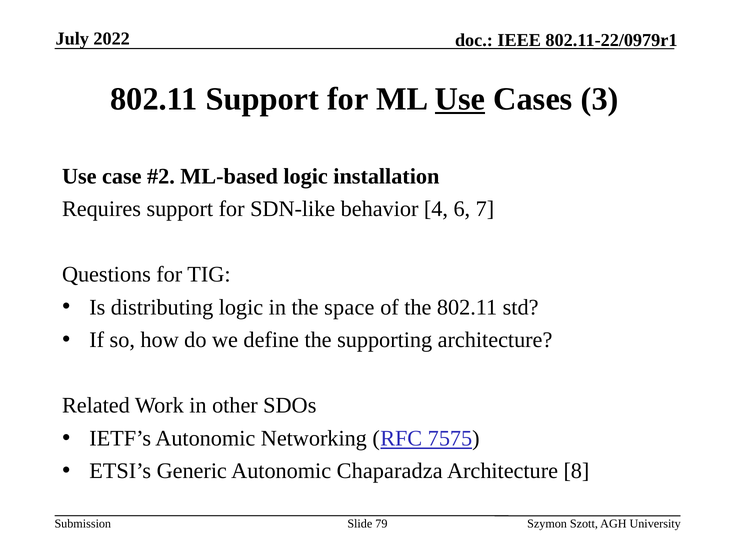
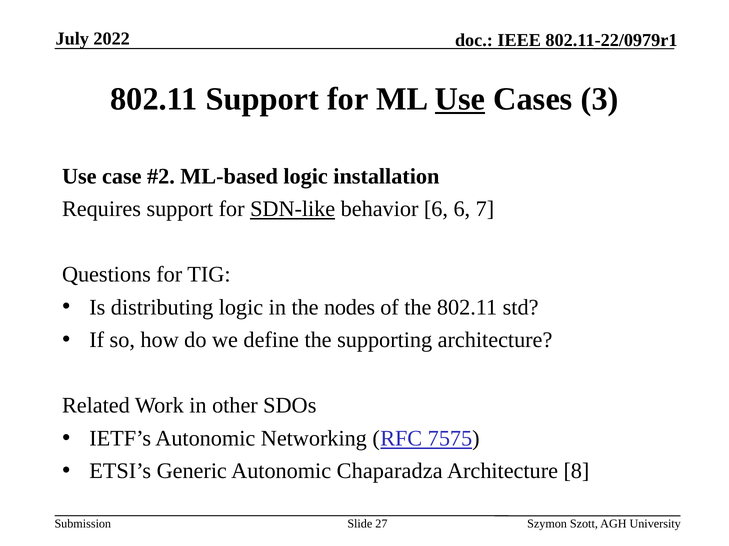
SDN-like underline: none -> present
behavior 4: 4 -> 6
space: space -> nodes
79: 79 -> 27
